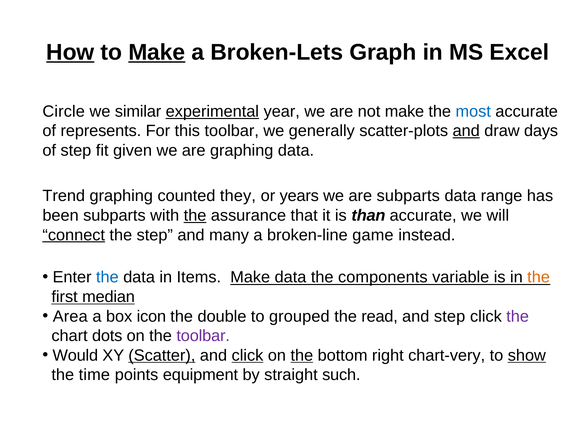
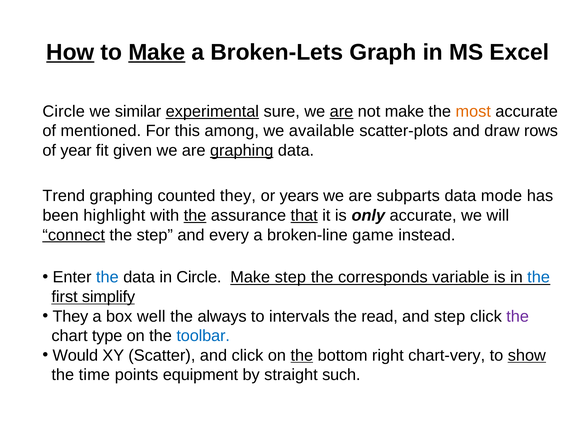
year: year -> sure
are at (341, 112) underline: none -> present
most colour: blue -> orange
represents: represents -> mentioned
this toolbar: toolbar -> among
generally: generally -> available
and at (466, 131) underline: present -> none
days: days -> rows
of step: step -> year
graphing at (242, 151) underline: none -> present
range: range -> mode
been subparts: subparts -> highlight
that underline: none -> present
than: than -> only
many: many -> every
in Items: Items -> Circle
Make data: data -> step
components: components -> corresponds
the at (539, 278) colour: orange -> blue
median: median -> simplify
Area at (70, 317): Area -> They
icon: icon -> well
double: double -> always
grouped: grouped -> intervals
dots: dots -> type
toolbar at (203, 336) colour: purple -> blue
Scatter underline: present -> none
click at (247, 356) underline: present -> none
